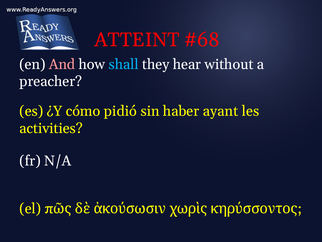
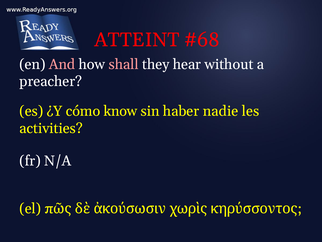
shall colour: light blue -> pink
pidió: pidió -> know
ayant: ayant -> nadie
